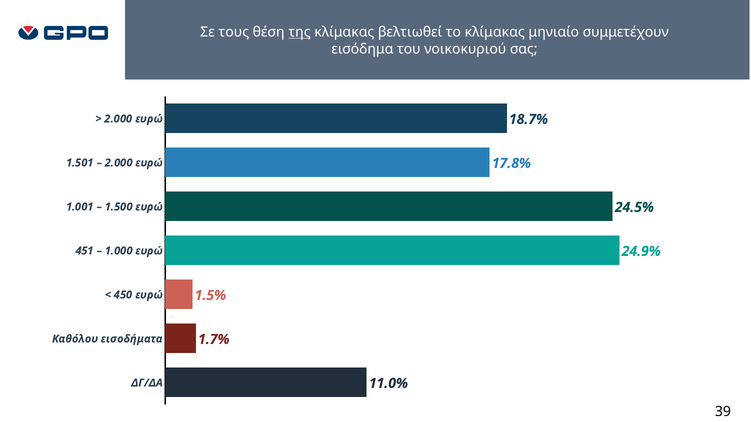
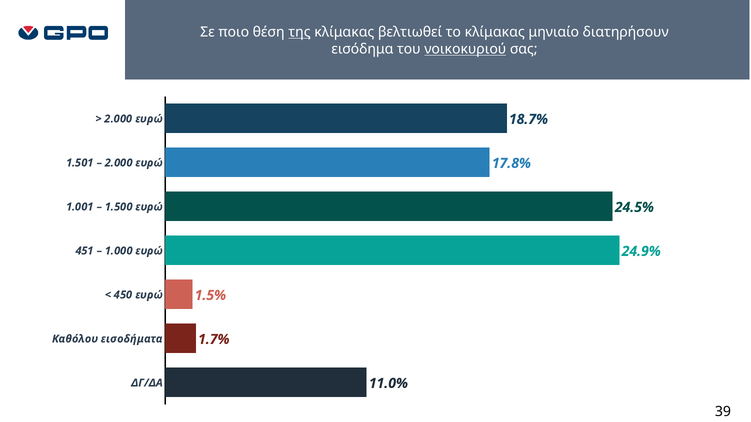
τους: τους -> ποιο
συμμετέχουν: συμμετέχουν -> διατηρήσουν
νοικοκυριού underline: none -> present
